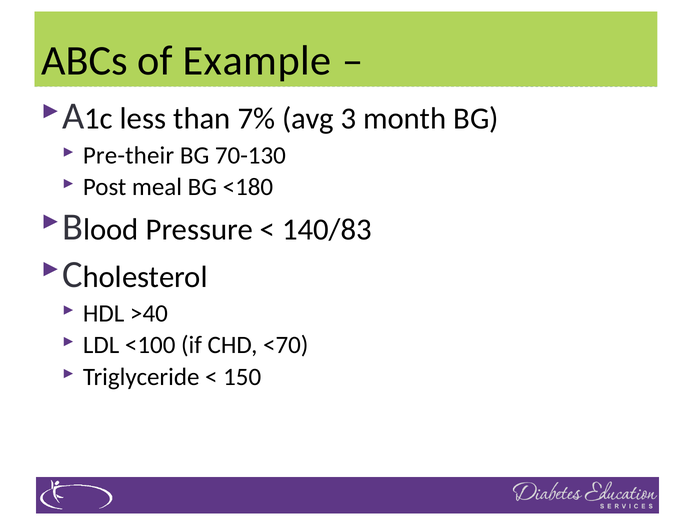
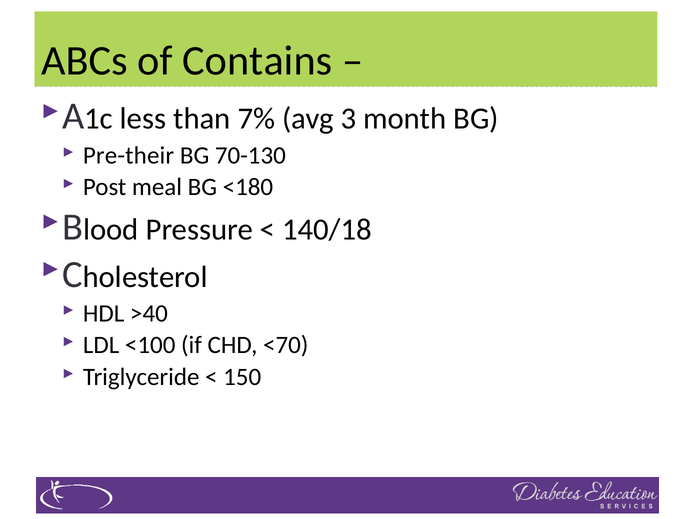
Example: Example -> Contains
140/83: 140/83 -> 140/18
